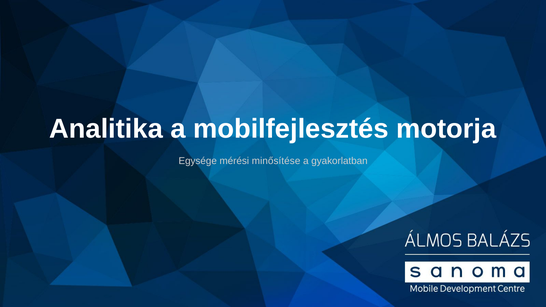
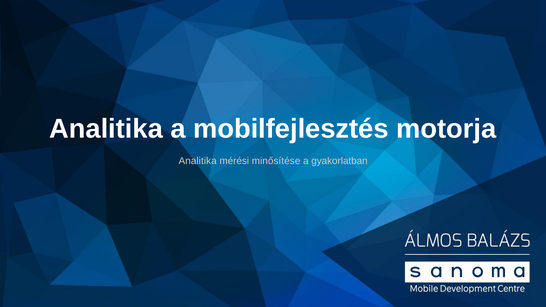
Egysége at (198, 161): Egysége -> Analitika
